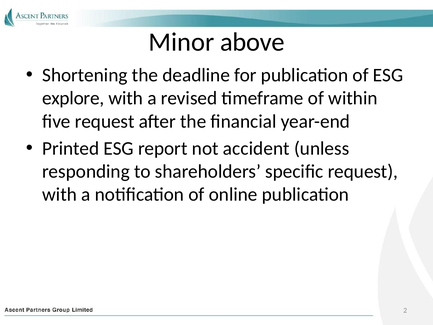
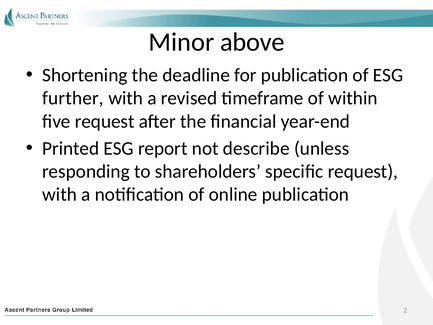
explore: explore -> further
accident: accident -> describe
